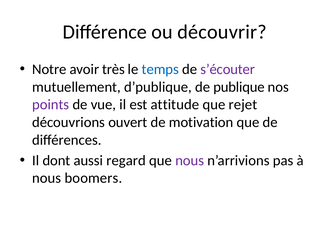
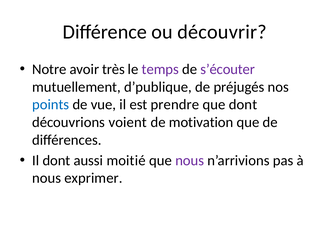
temps colour: blue -> purple
publique: publique -> préjugés
points colour: purple -> blue
attitude: attitude -> prendre
que rejet: rejet -> dont
ouvert: ouvert -> voient
regard: regard -> moitié
boomers: boomers -> exprimer
